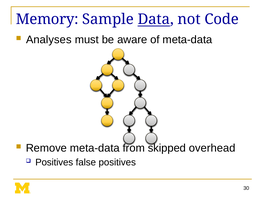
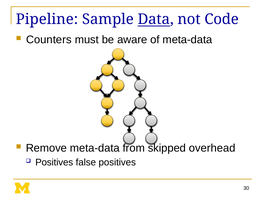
Memory: Memory -> Pipeline
Analyses: Analyses -> Counters
